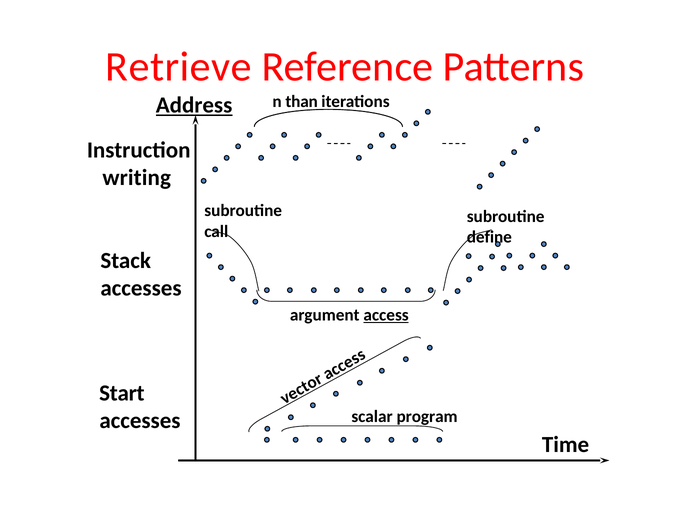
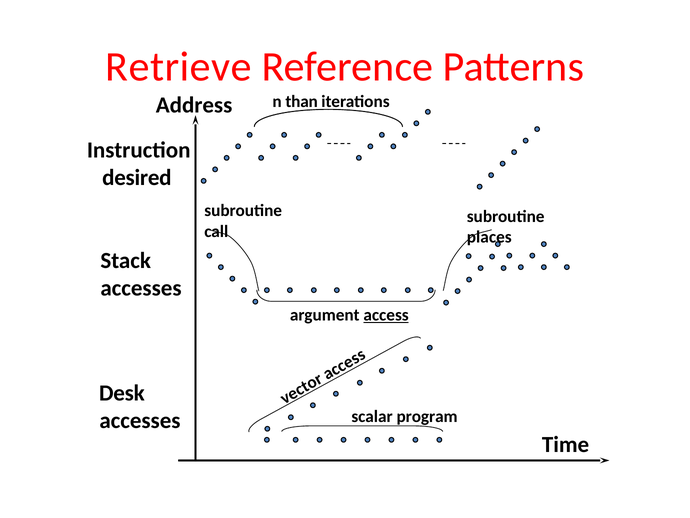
Address underline: present -> none
writing: writing -> desired
define: define -> places
Start: Start -> Desk
